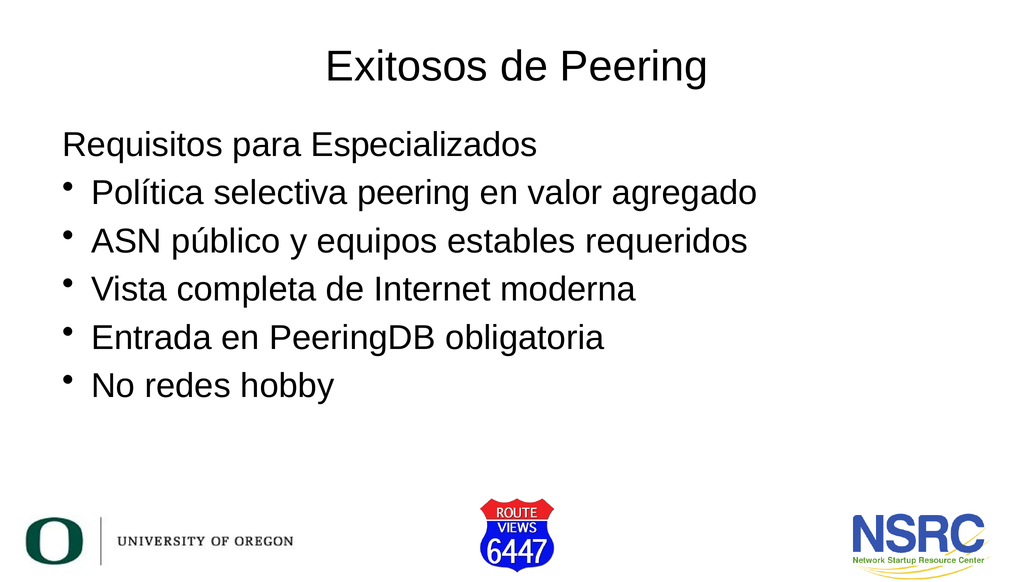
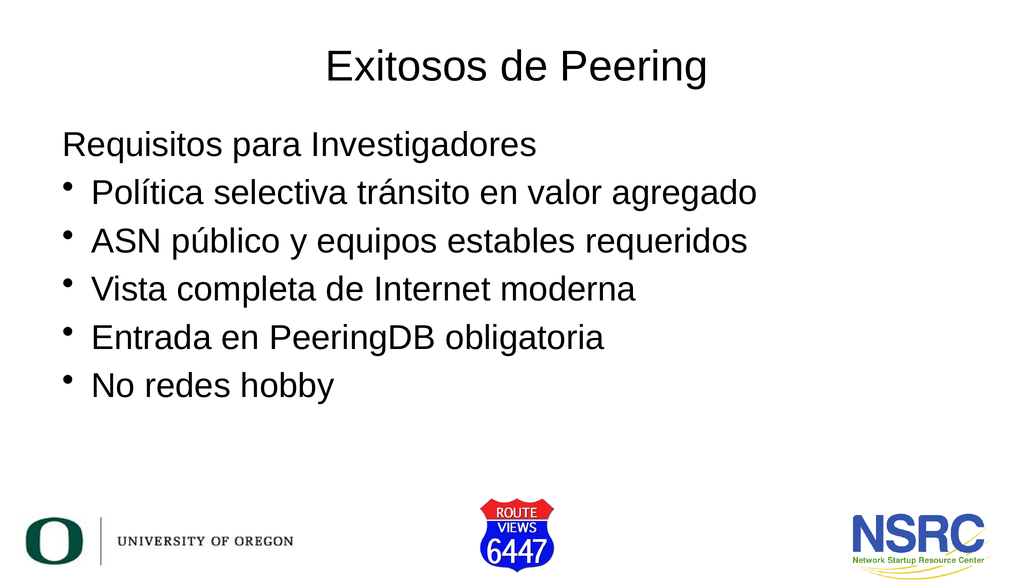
Especializados: Especializados -> Investigadores
selectiva peering: peering -> tránsito
